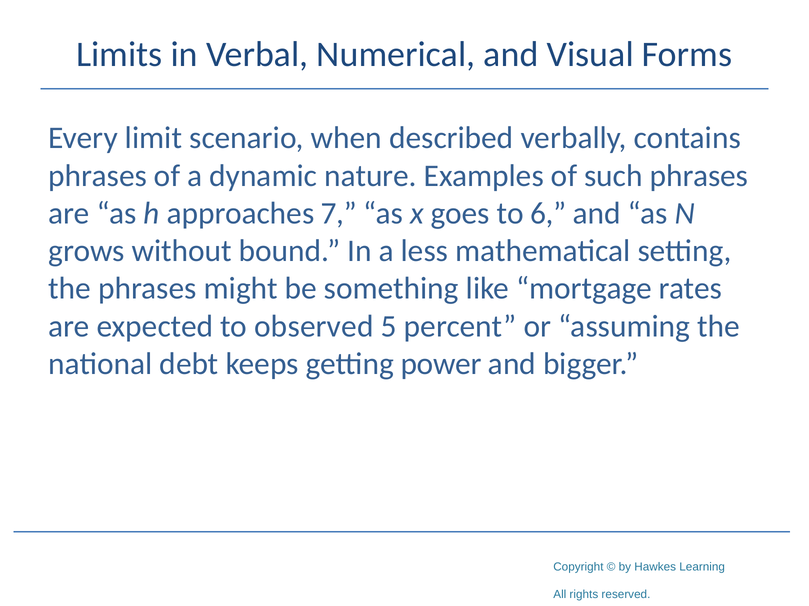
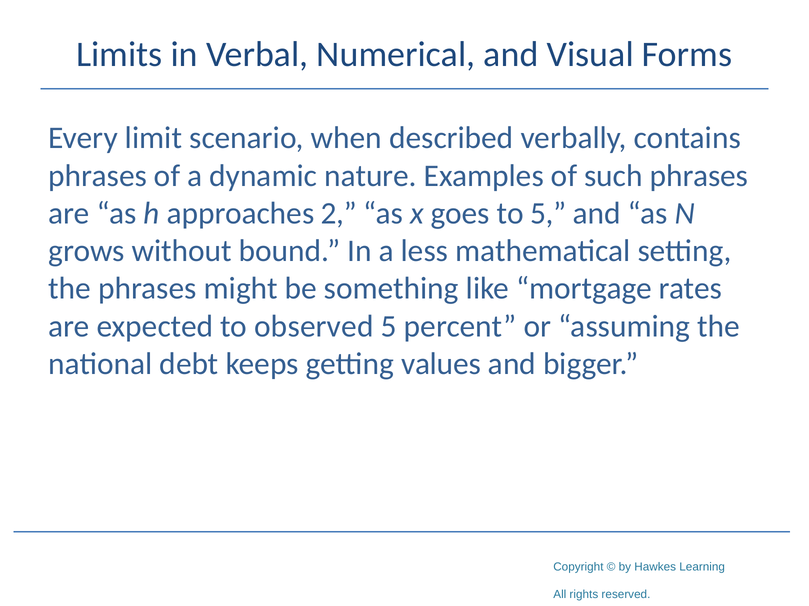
7: 7 -> 2
to 6: 6 -> 5
power: power -> values
